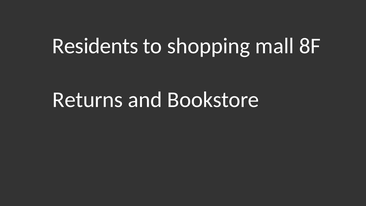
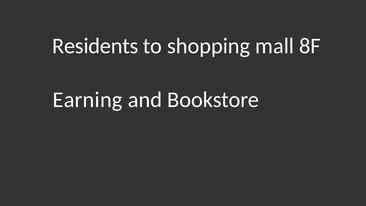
Returns: Returns -> Earning
